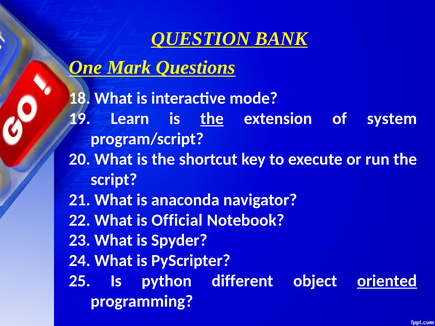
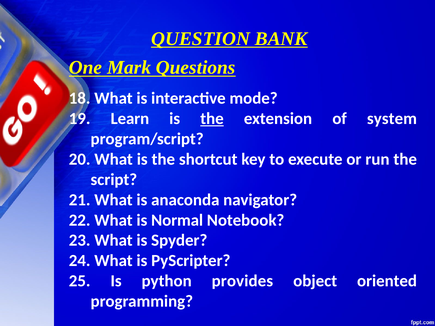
Official: Official -> Normal
different: different -> provides
oriented underline: present -> none
